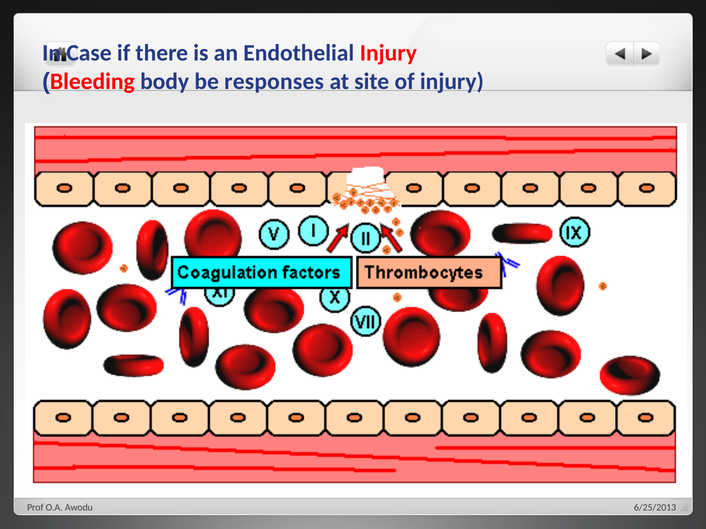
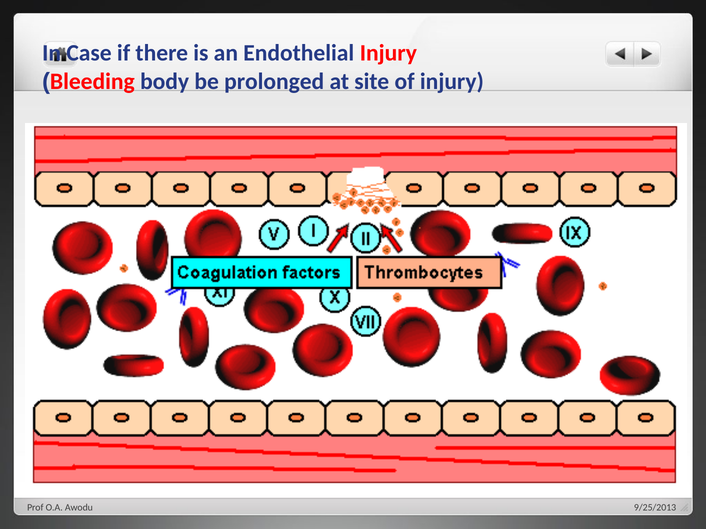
responses: responses -> prolonged
6/25/2013: 6/25/2013 -> 9/25/2013
